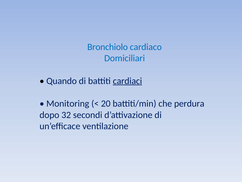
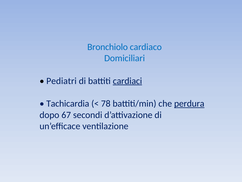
Quando: Quando -> Pediatri
Monitoring: Monitoring -> Tachicardia
20: 20 -> 78
perdura underline: none -> present
32: 32 -> 67
